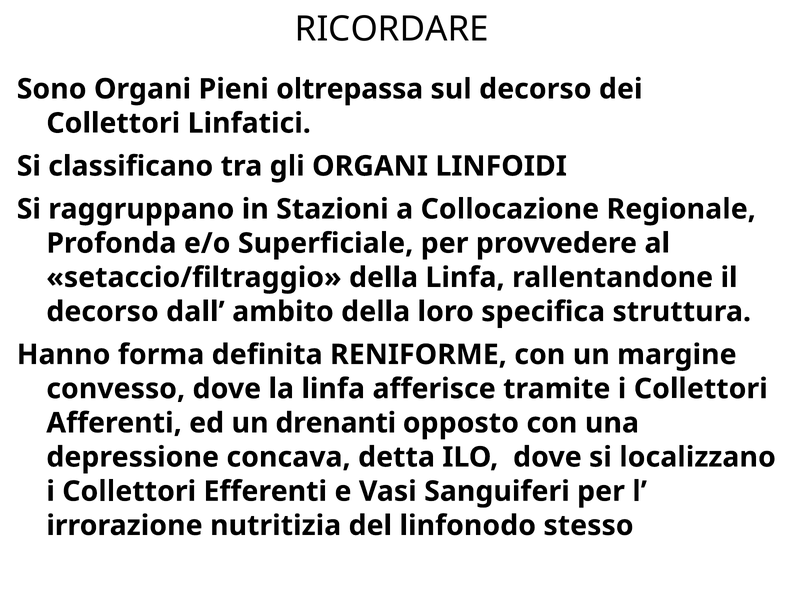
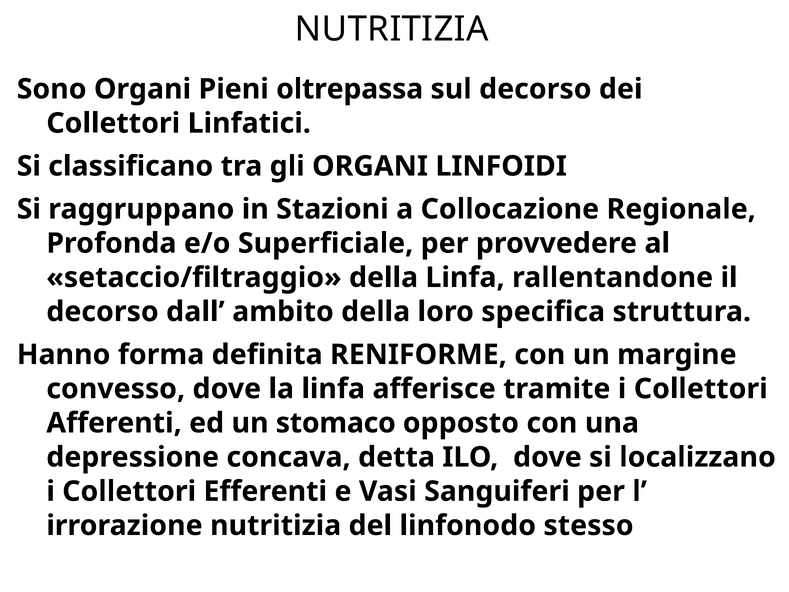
RICORDARE at (392, 29): RICORDARE -> NUTRITIZIA
drenanti: drenanti -> stomaco
